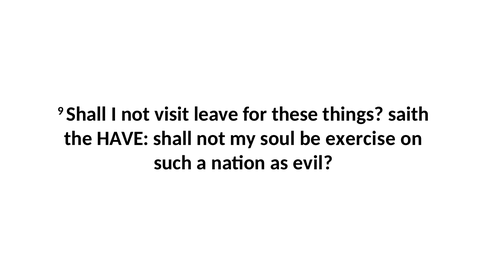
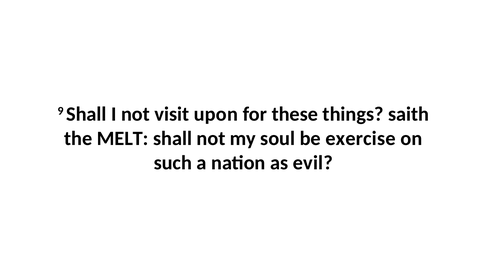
leave: leave -> upon
HAVE: HAVE -> MELT
